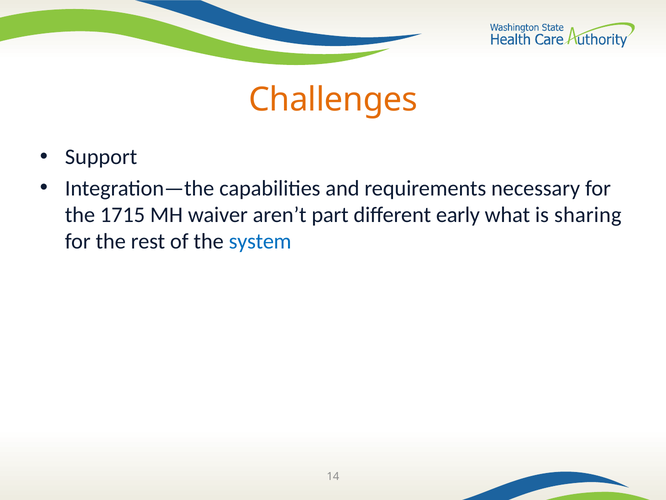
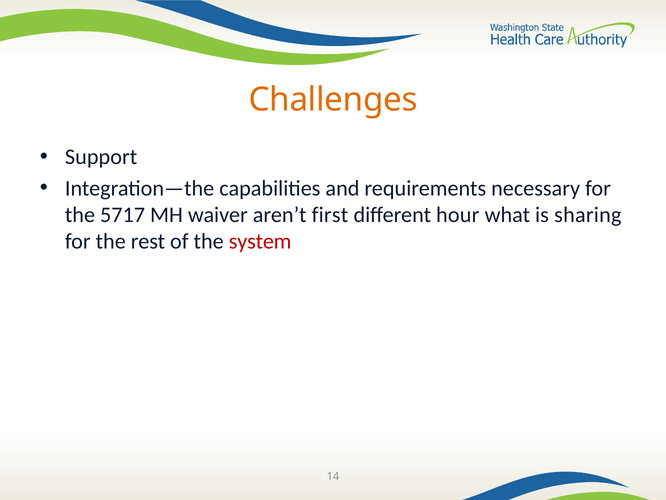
1715: 1715 -> 5717
part: part -> first
early: early -> hour
system colour: blue -> red
